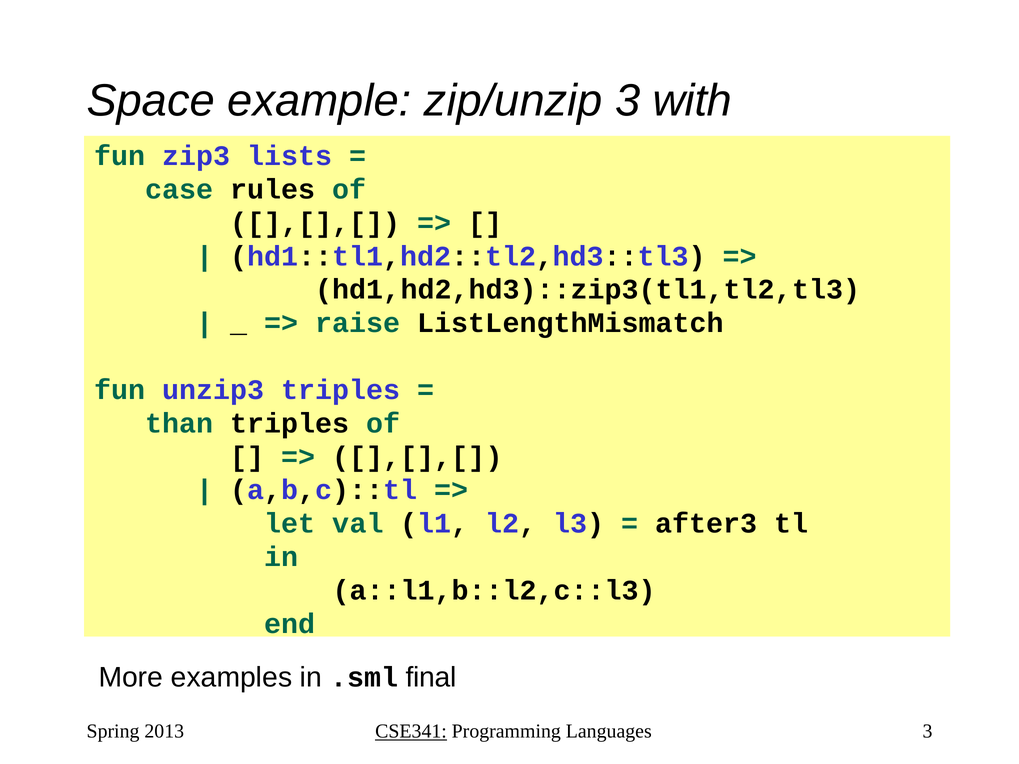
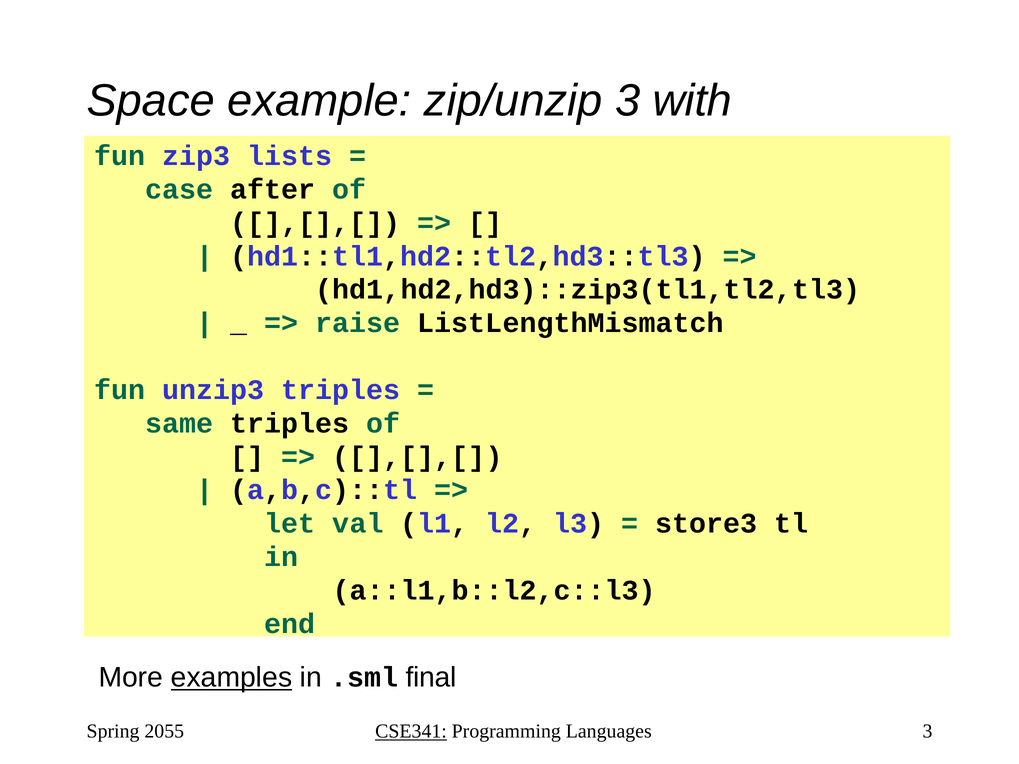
rules: rules -> after
than: than -> same
after3: after3 -> store3
examples underline: none -> present
2013: 2013 -> 2055
